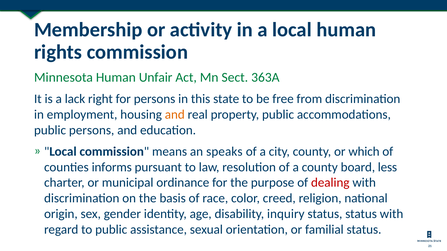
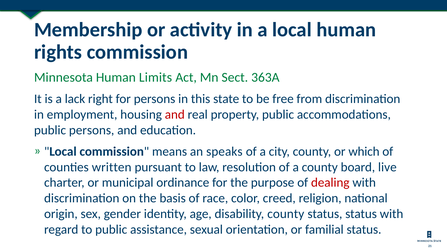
Unfair: Unfair -> Limits
and at (175, 115) colour: orange -> red
informs: informs -> written
less: less -> live
disability inquiry: inquiry -> county
